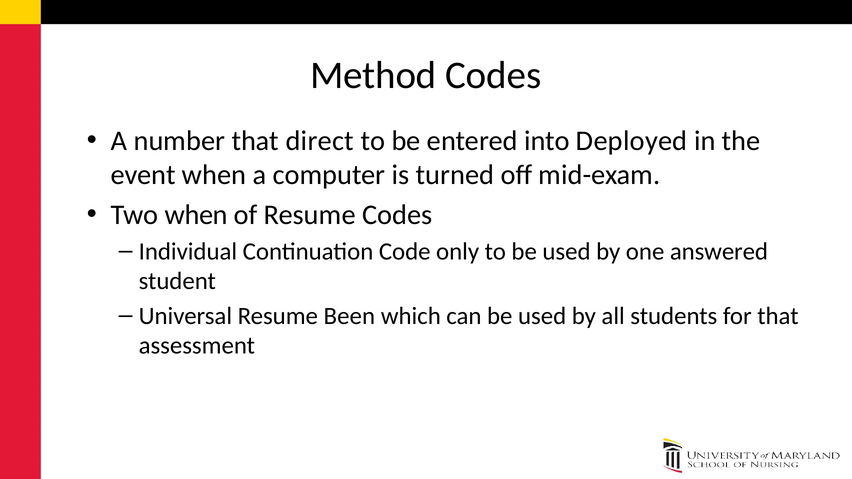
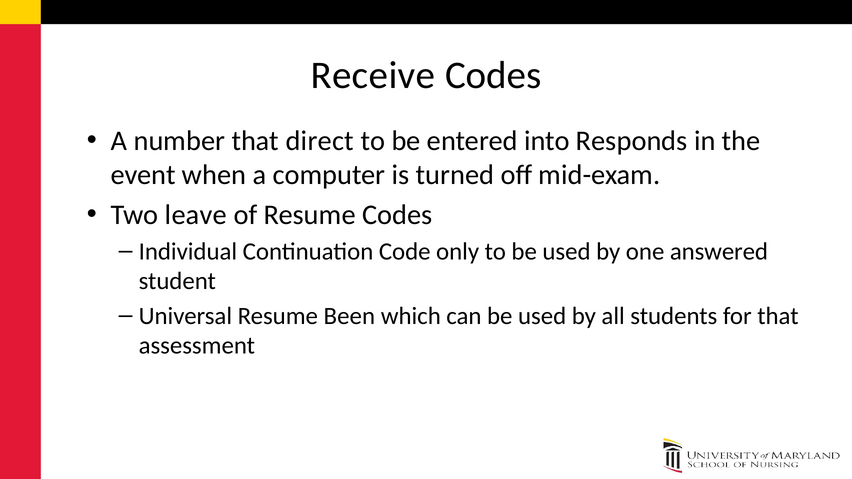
Method: Method -> Receive
Deployed: Deployed -> Responds
Two when: when -> leave
